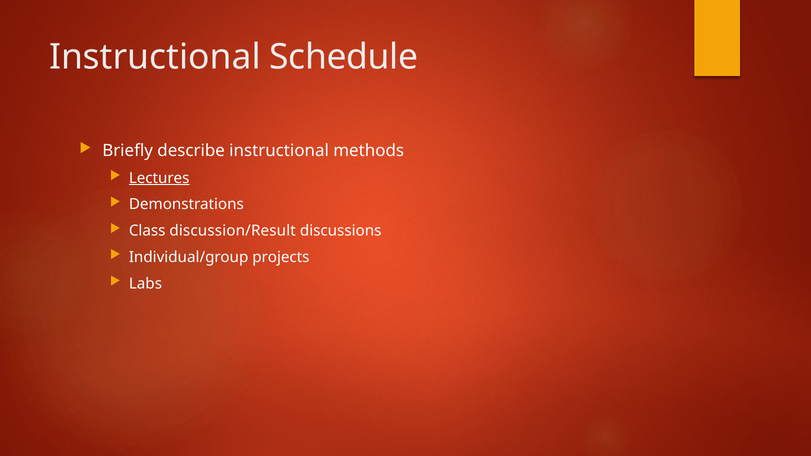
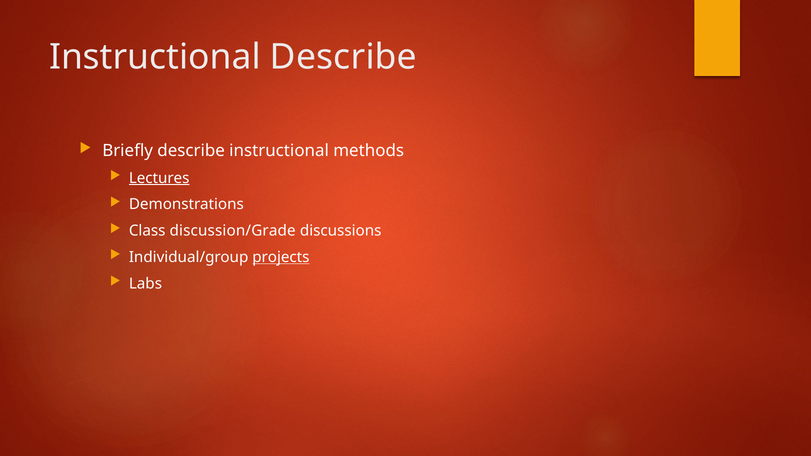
Instructional Schedule: Schedule -> Describe
discussion/Result: discussion/Result -> discussion/Grade
projects underline: none -> present
